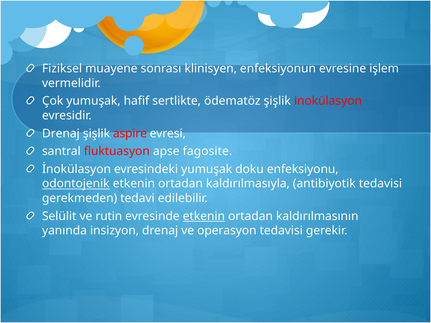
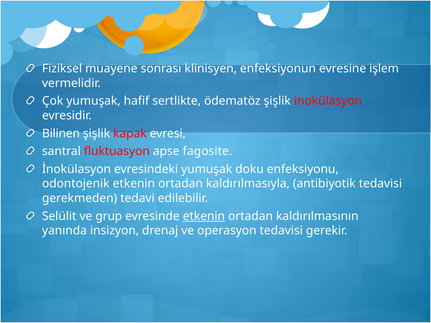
Drenaj at (61, 133): Drenaj -> Bilinen
aspire: aspire -> kapak
odontojenik underline: present -> none
rutin: rutin -> grup
